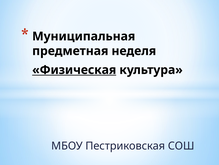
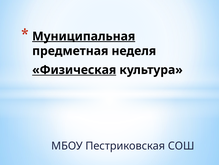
Муниципальная underline: none -> present
